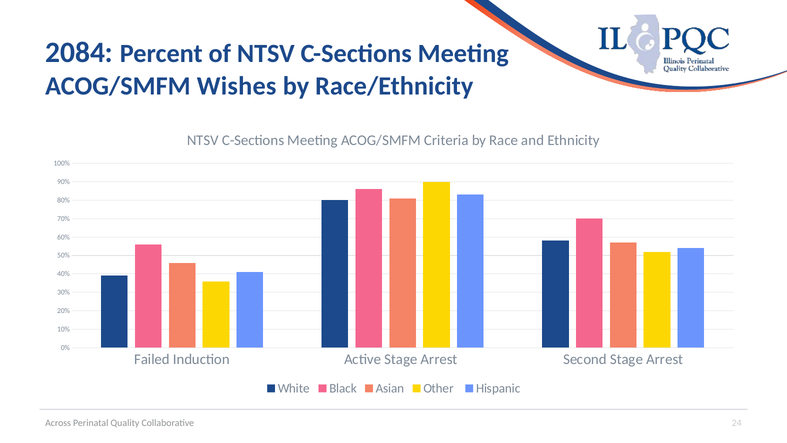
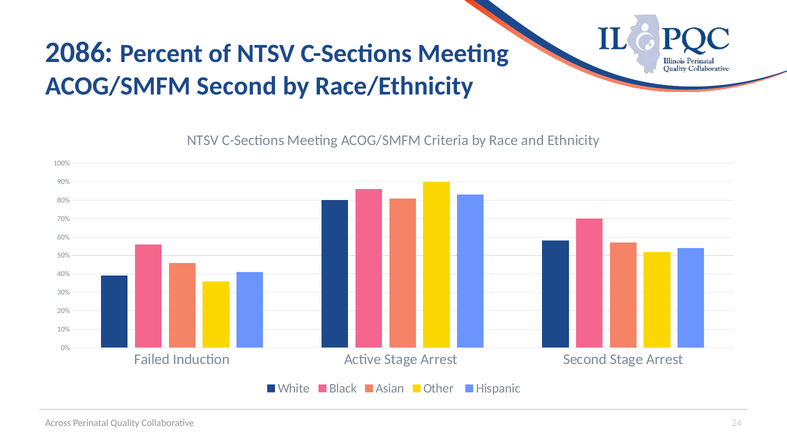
2084: 2084 -> 2086
ACOG/SMFM Wishes: Wishes -> Second
